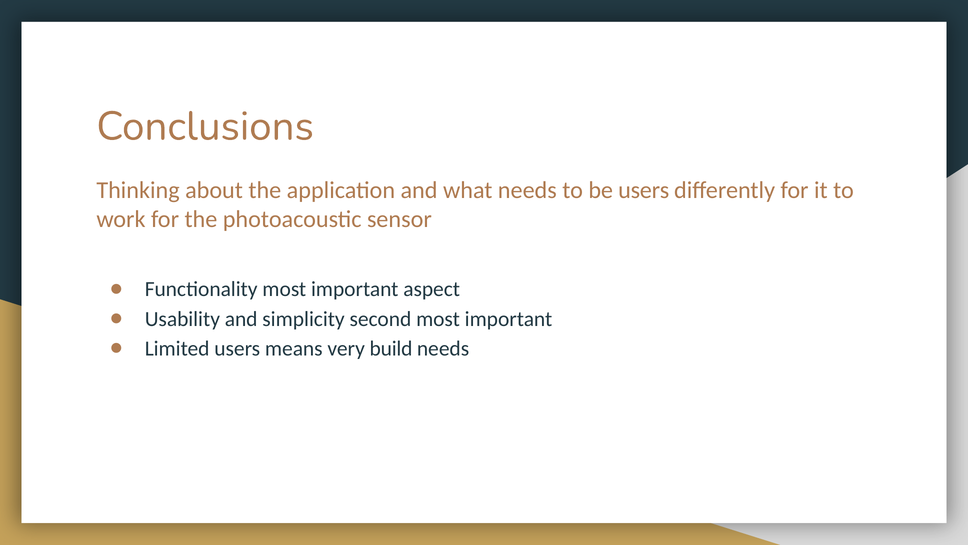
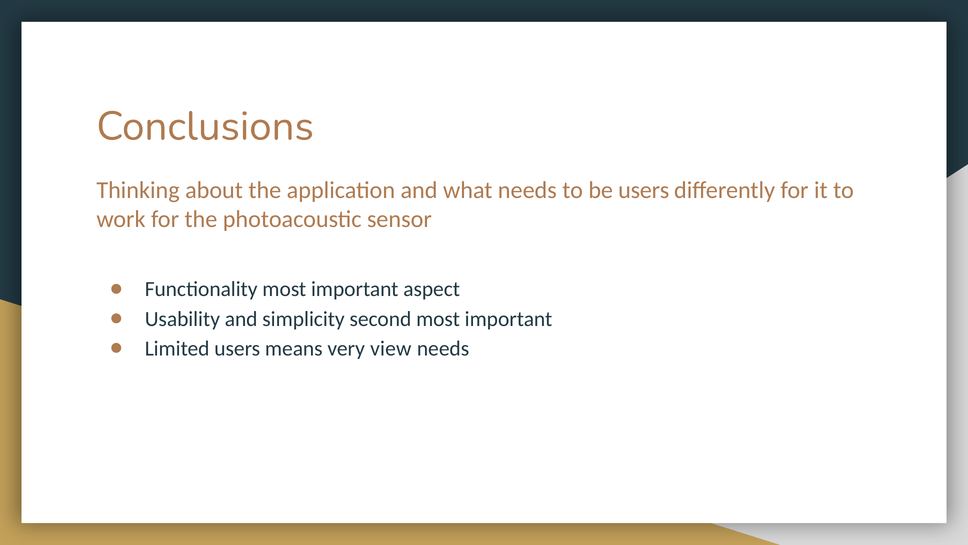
build: build -> view
